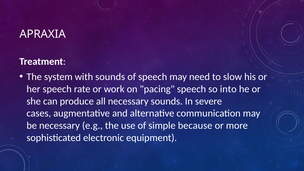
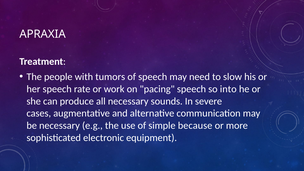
system: system -> people
with sounds: sounds -> tumors
